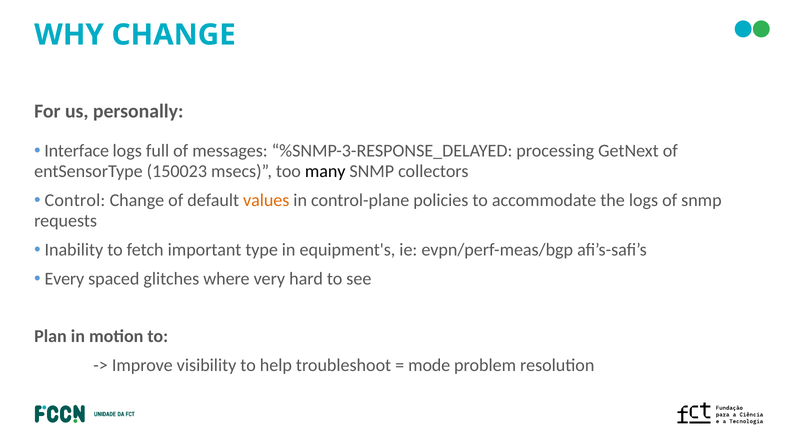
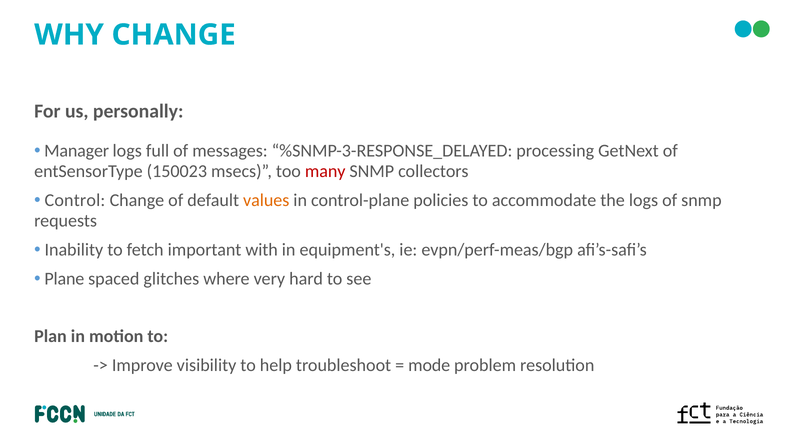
Interface: Interface -> Manager
many colour: black -> red
type: type -> with
Every: Every -> Plane
